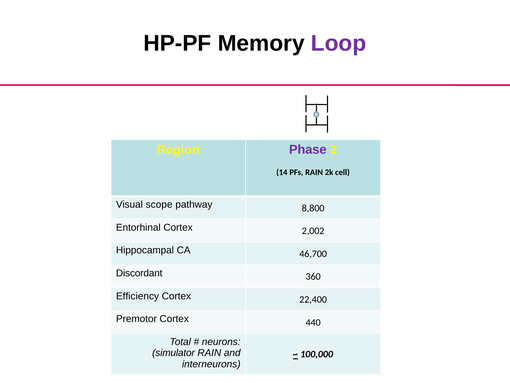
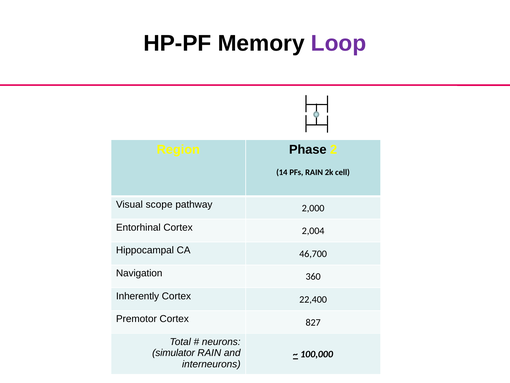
Phase colour: purple -> black
8,800: 8,800 -> 2,000
2,002: 2,002 -> 2,004
Discordant: Discordant -> Navigation
Efficiency: Efficiency -> Inherently
440: 440 -> 827
